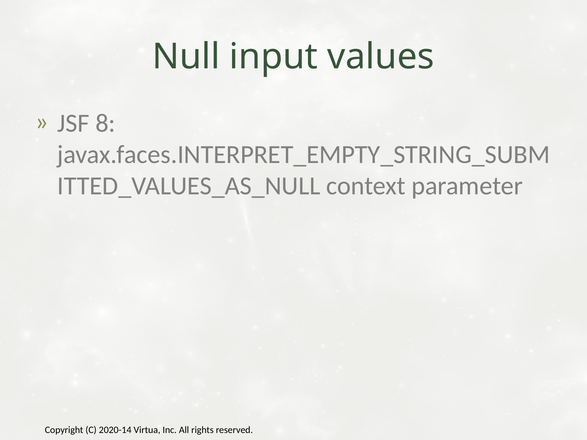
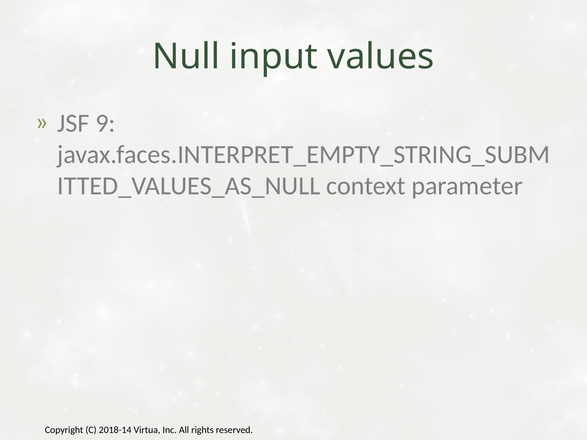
8: 8 -> 9
2020-14: 2020-14 -> 2018-14
